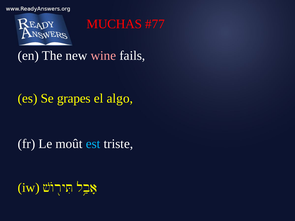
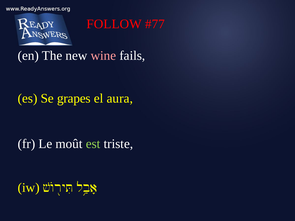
MUCHAS: MUCHAS -> FOLLOW
algo: algo -> aura
est colour: light blue -> light green
